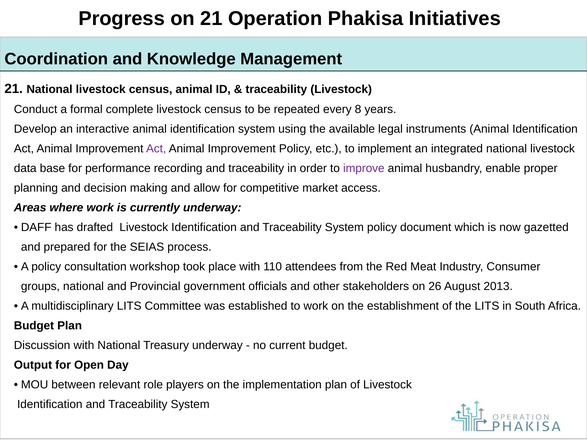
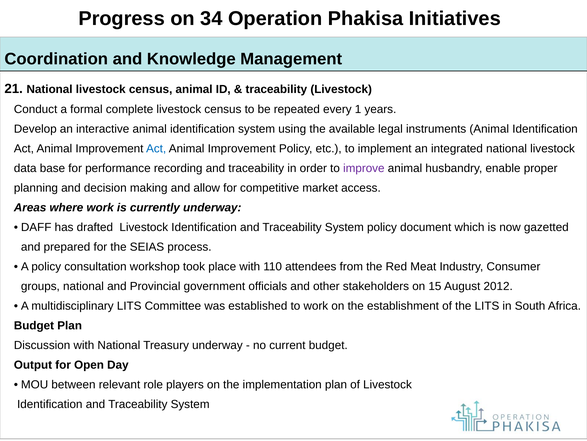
on 21: 21 -> 34
8: 8 -> 1
Act at (156, 148) colour: purple -> blue
26: 26 -> 15
2013: 2013 -> 2012
